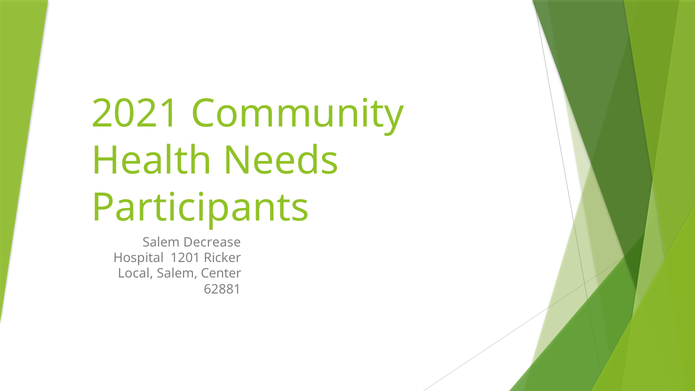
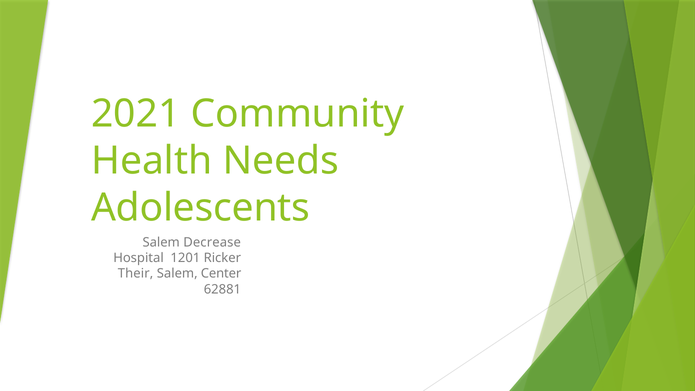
Participants: Participants -> Adolescents
Local: Local -> Their
